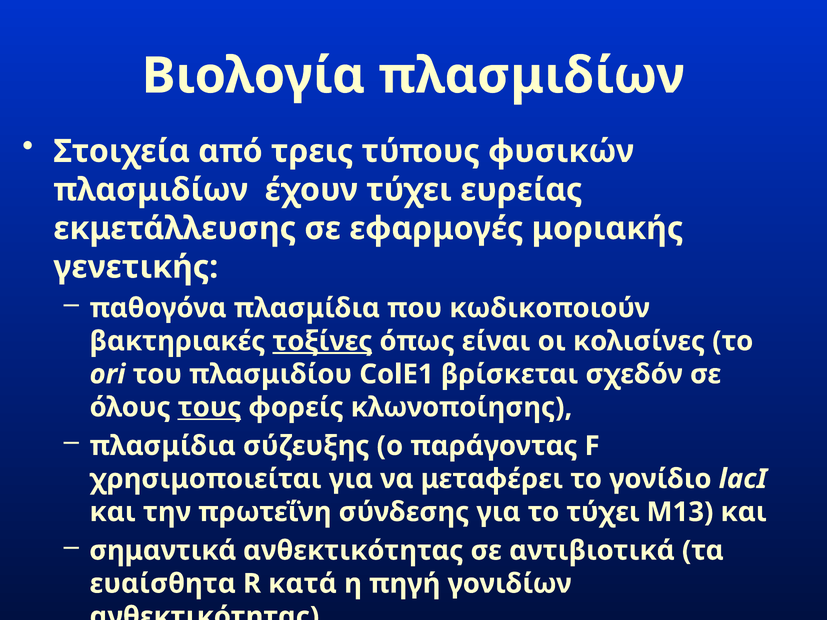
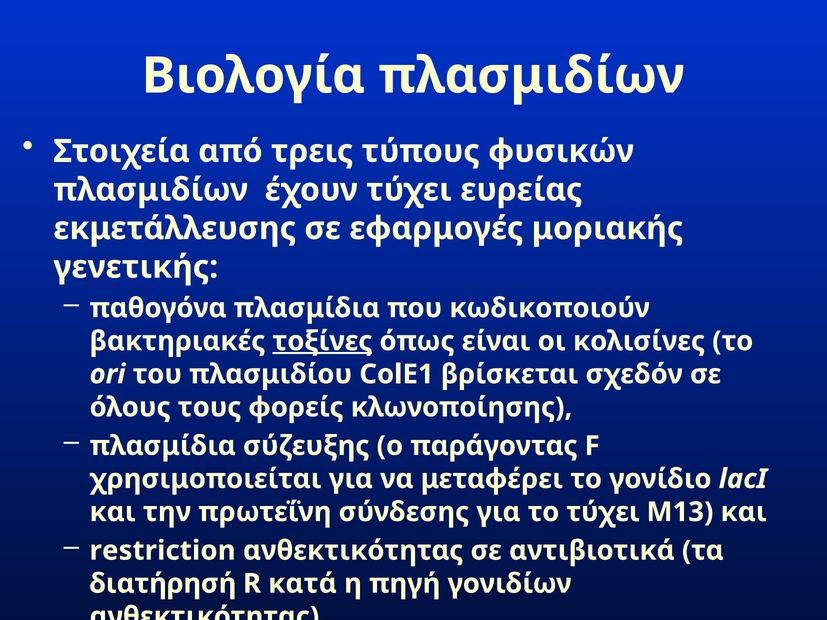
τους underline: present -> none
σημαντικά: σημαντικά -> restriction
ευαίσθητα: ευαίσθητα -> διατήρησή
